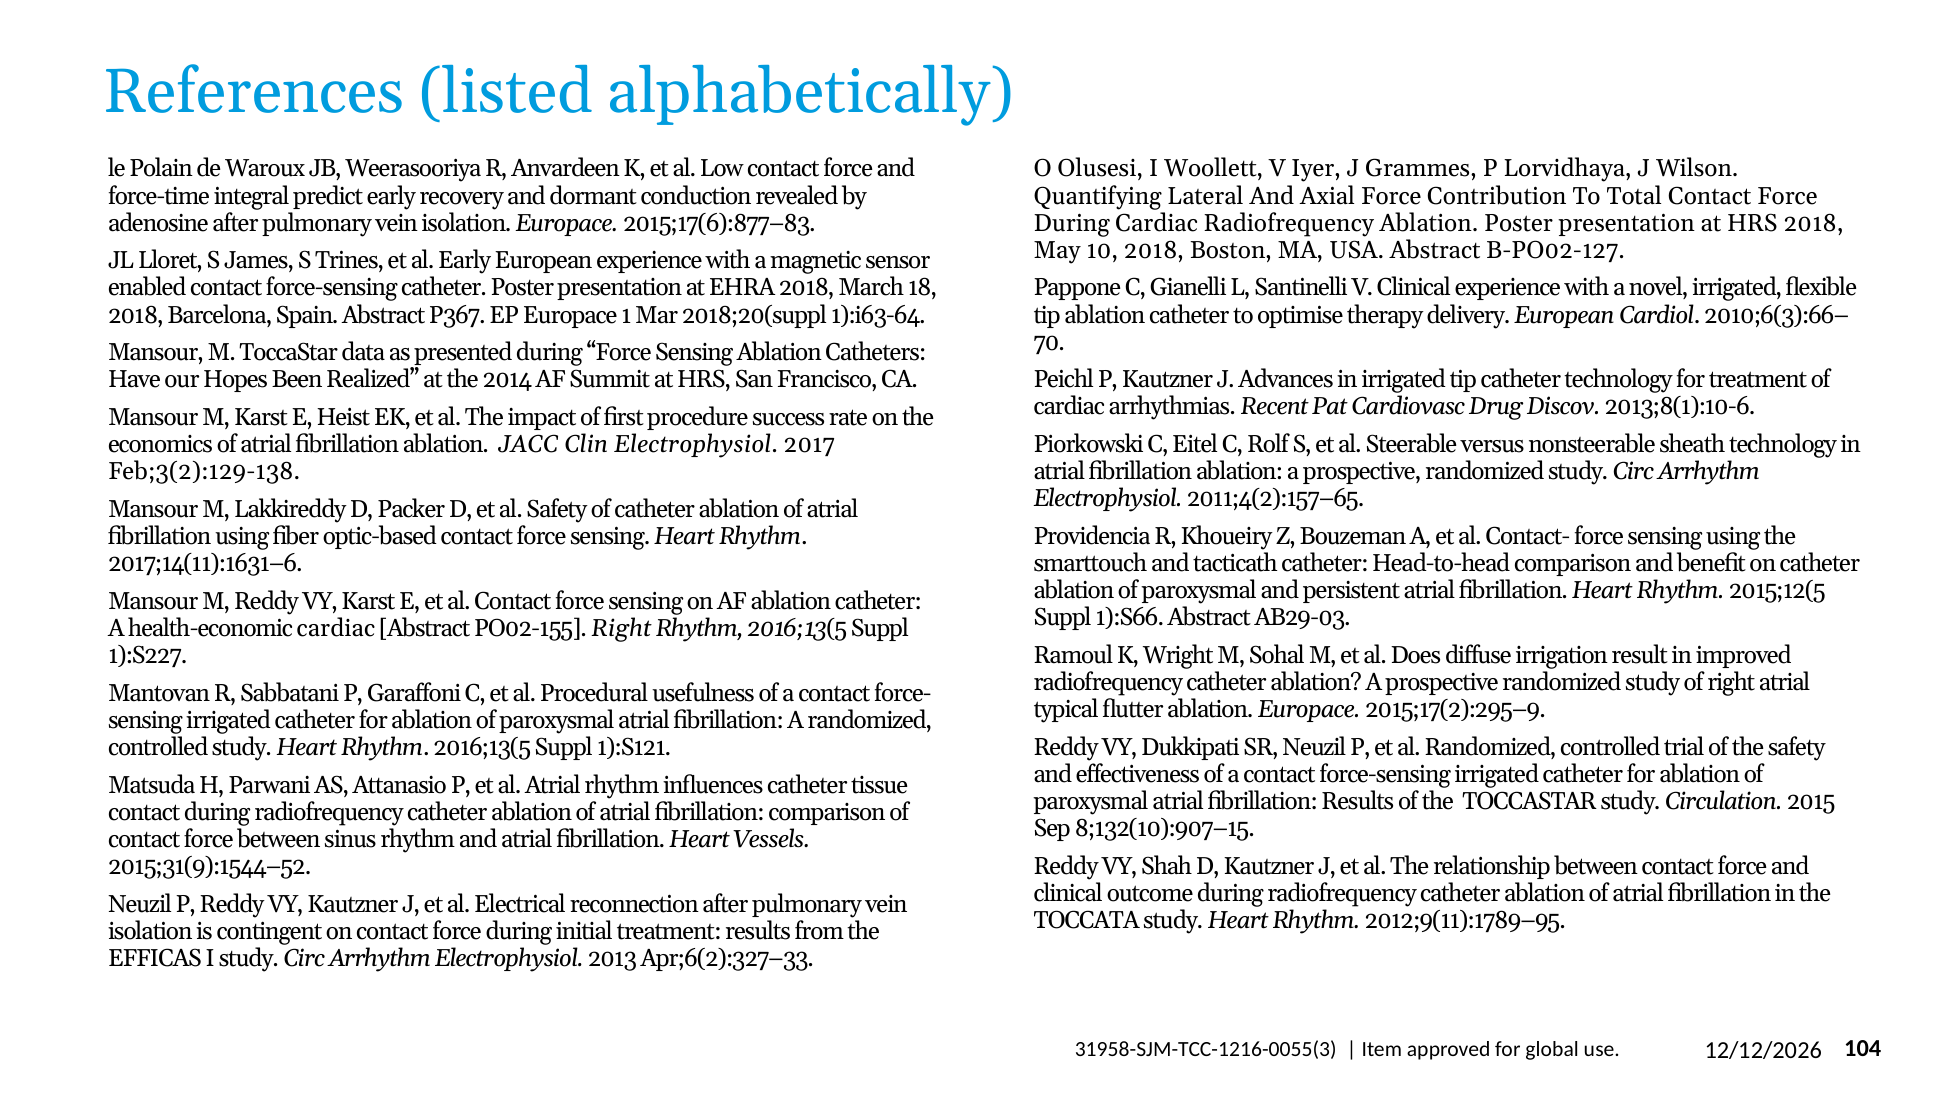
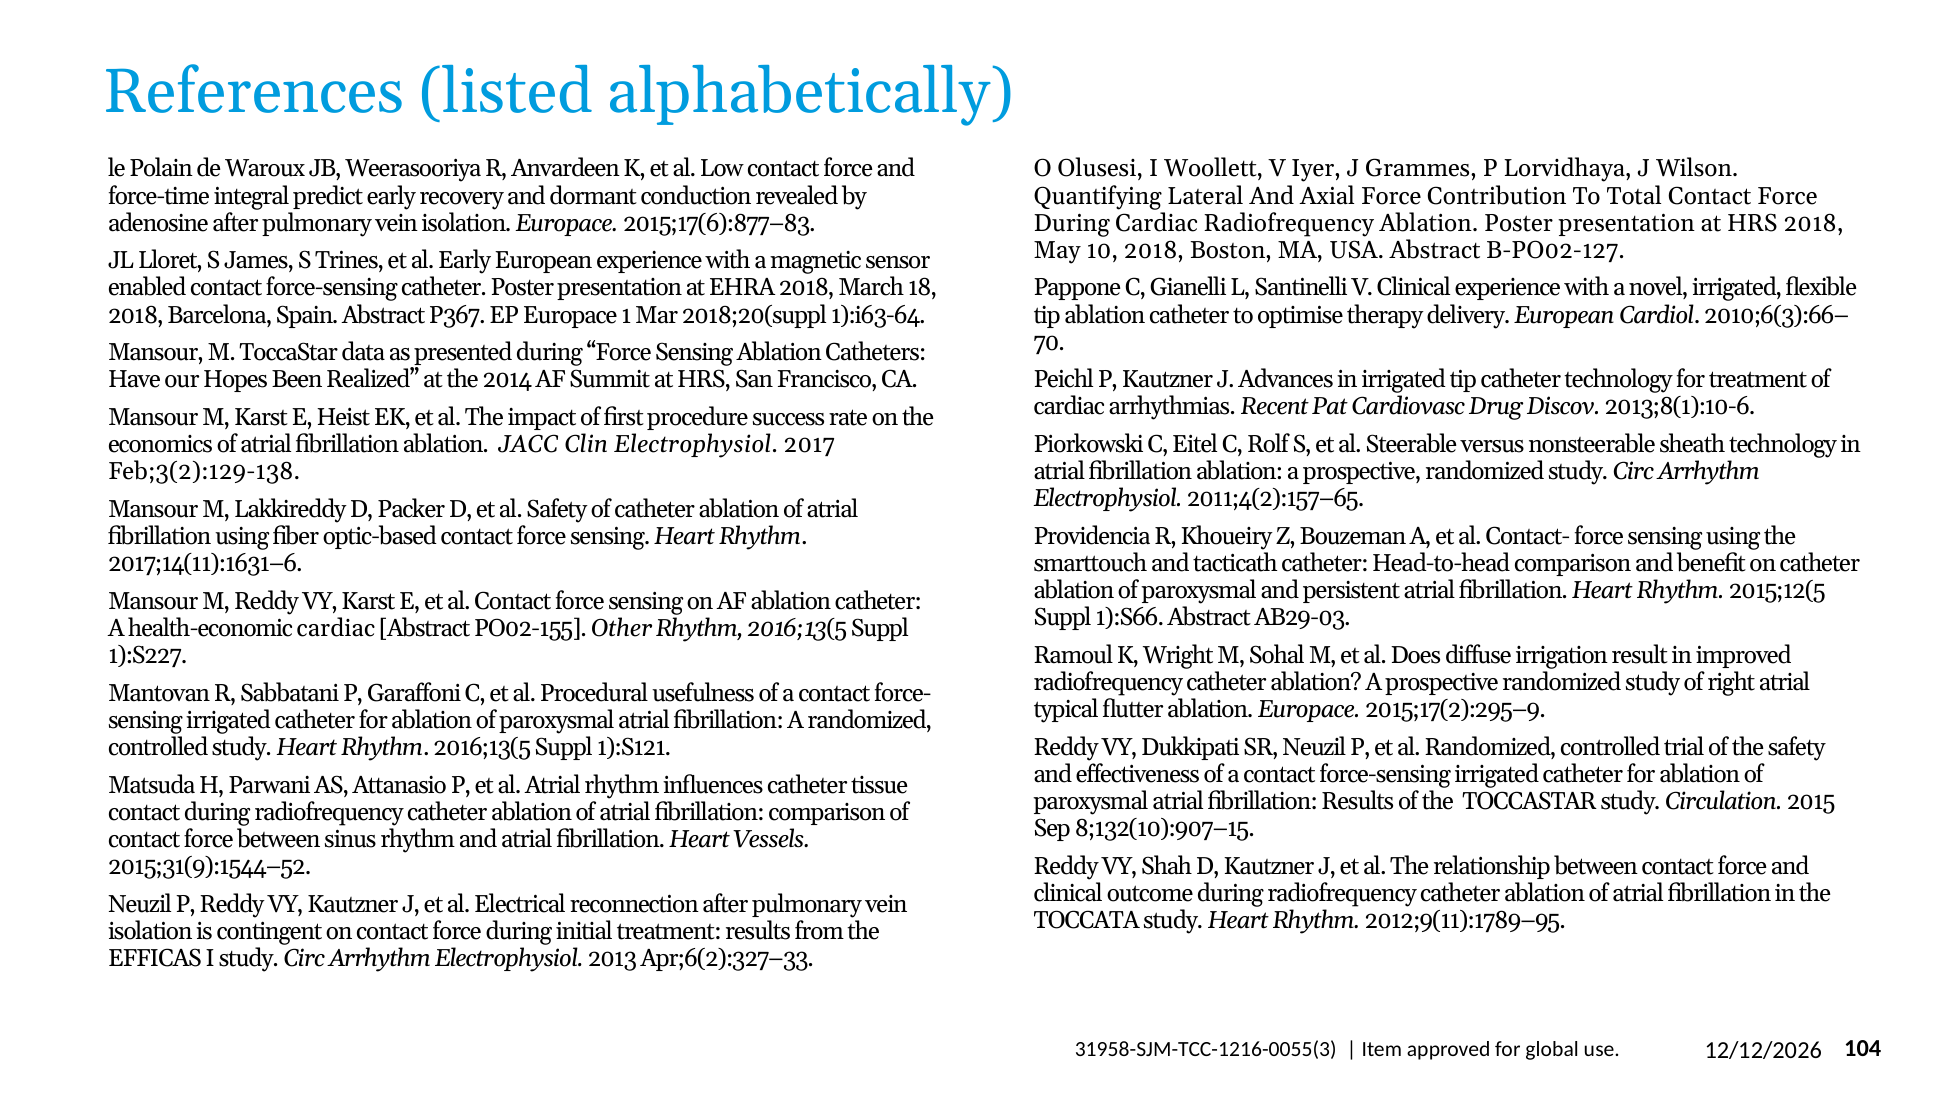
PO02-155 Right: Right -> Other
